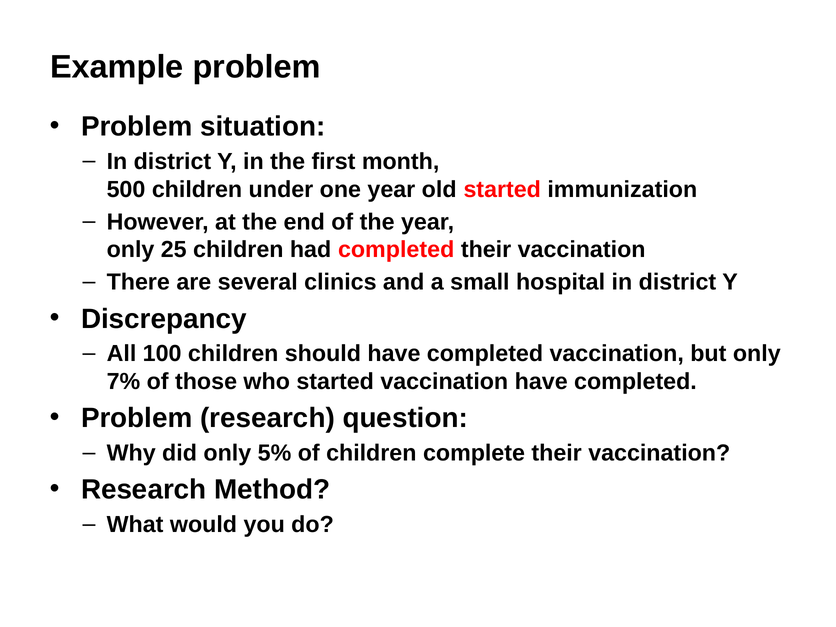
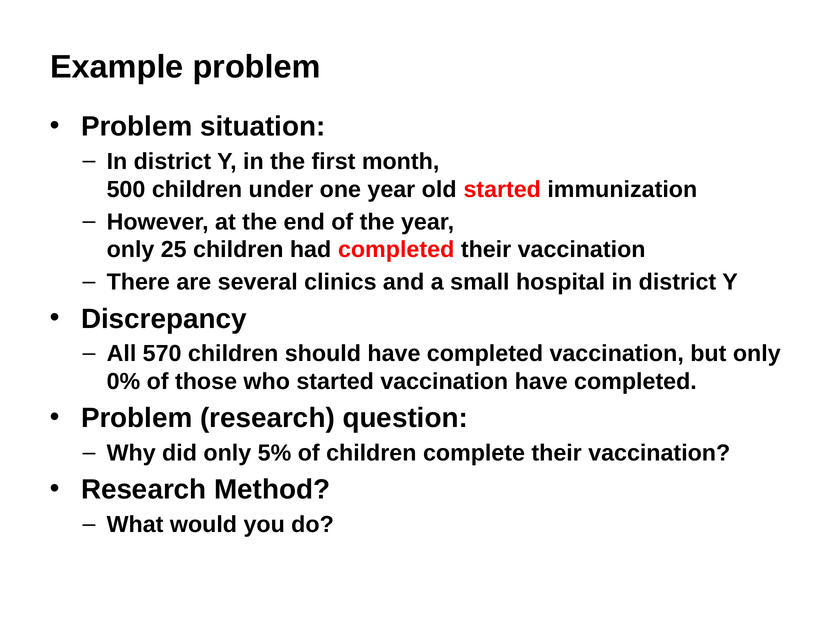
100: 100 -> 570
7%: 7% -> 0%
